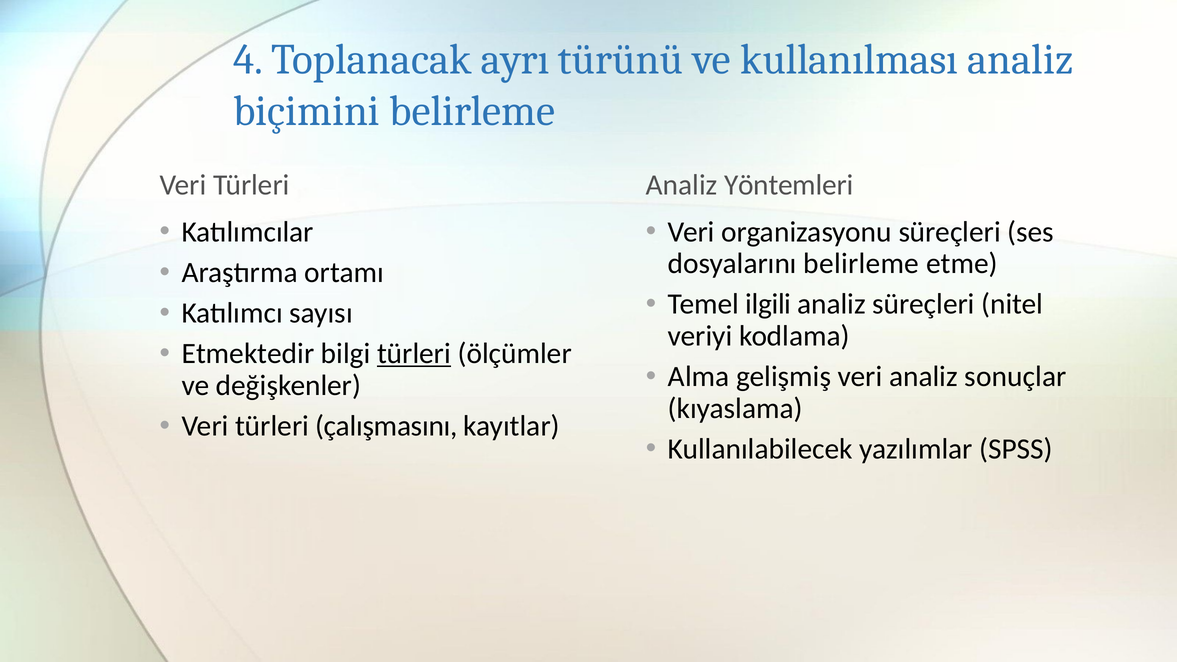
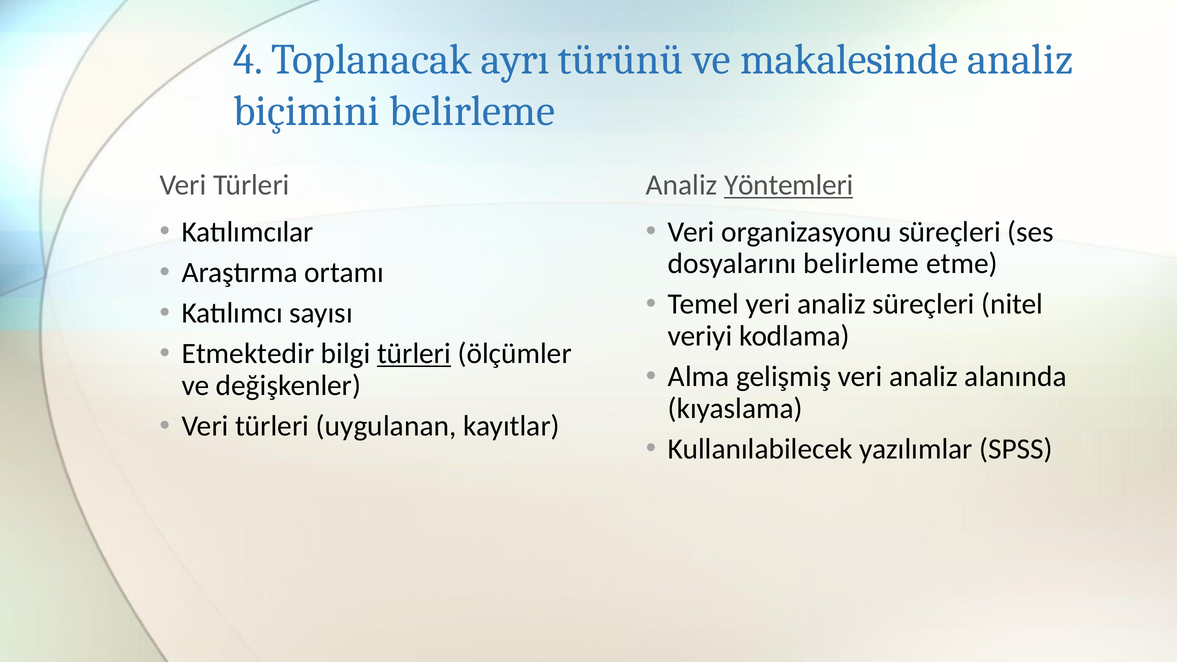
kullanılması: kullanılması -> makalesinde
Yöntemleri underline: none -> present
ilgili: ilgili -> yeri
sonuçlar: sonuçlar -> alanında
çalışmasını: çalışmasını -> uygulanan
